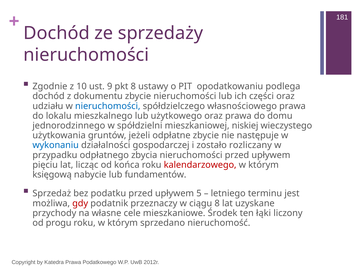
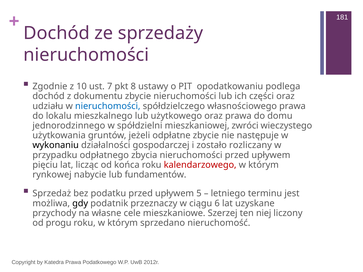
9: 9 -> 7
niskiej: niskiej -> zwróci
wykonaniu colour: blue -> black
księgową: księgową -> rynkowej
gdy colour: red -> black
ciągu 8: 8 -> 6
Środek: Środek -> Szerzej
łąki: łąki -> niej
